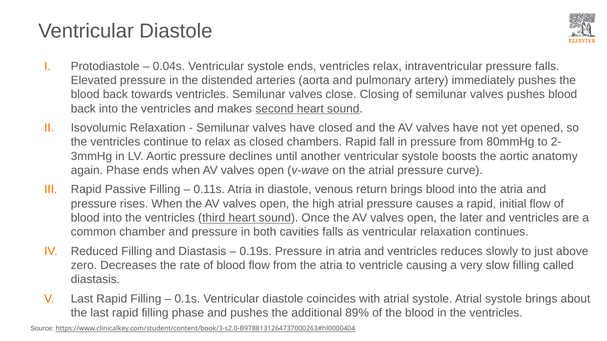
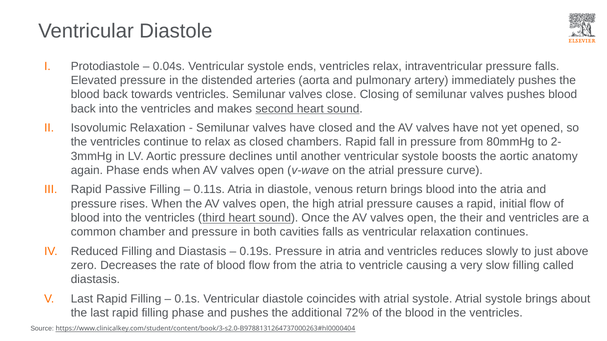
later: later -> their
89%: 89% -> 72%
